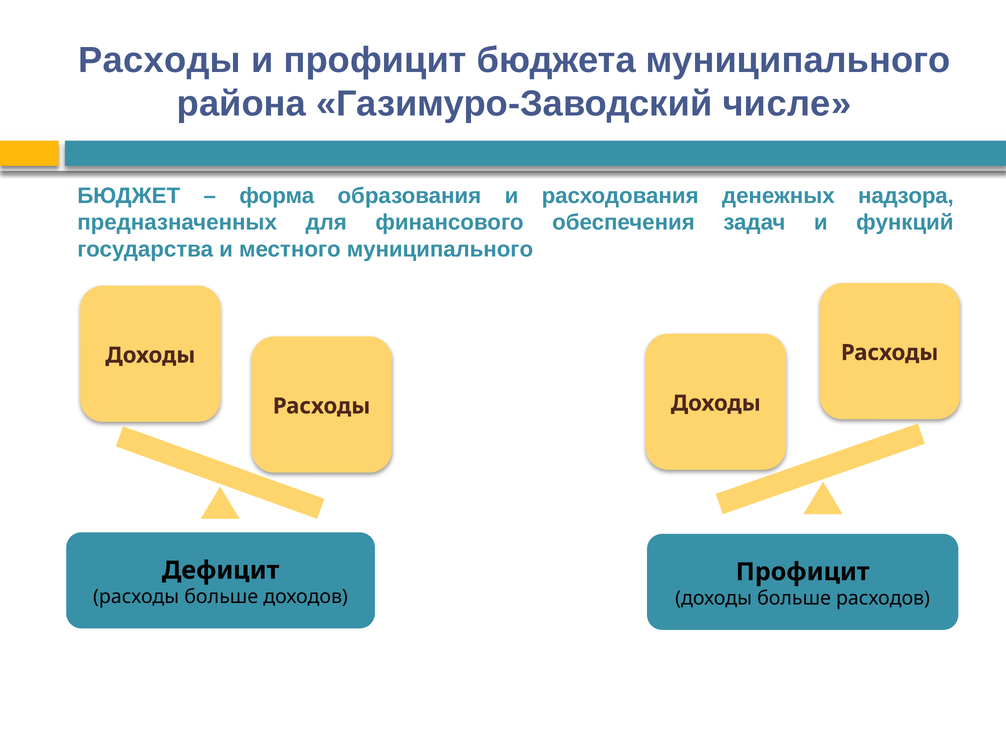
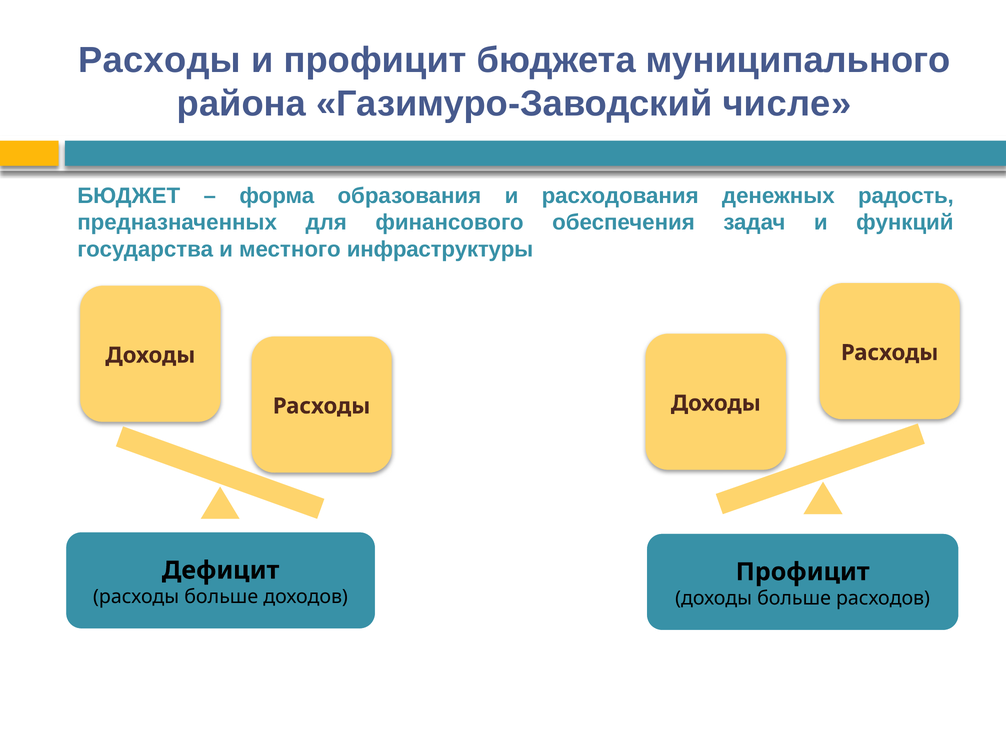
надзора: надзора -> радость
местного муниципального: муниципального -> инфраструктуры
